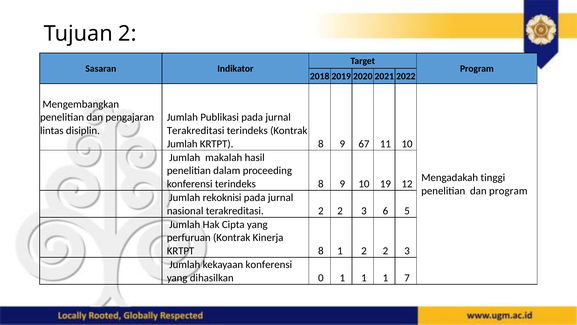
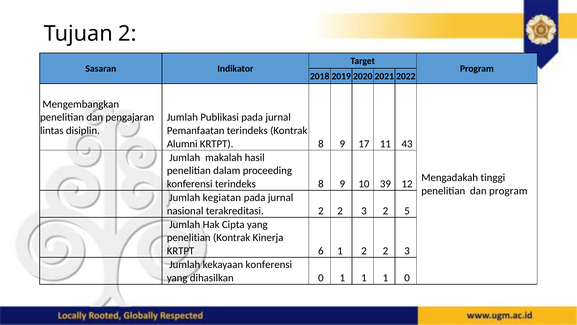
Terakreditasi at (196, 130): Terakreditasi -> Pemanfaatan
Jumlah at (182, 144): Jumlah -> Alumni
67: 67 -> 17
11 10: 10 -> 43
19: 19 -> 39
rekoknisi: rekoknisi -> kegiatan
3 6: 6 -> 2
perfuruan at (189, 237): perfuruan -> penelitian
8 at (321, 251): 8 -> 6
1 7: 7 -> 0
